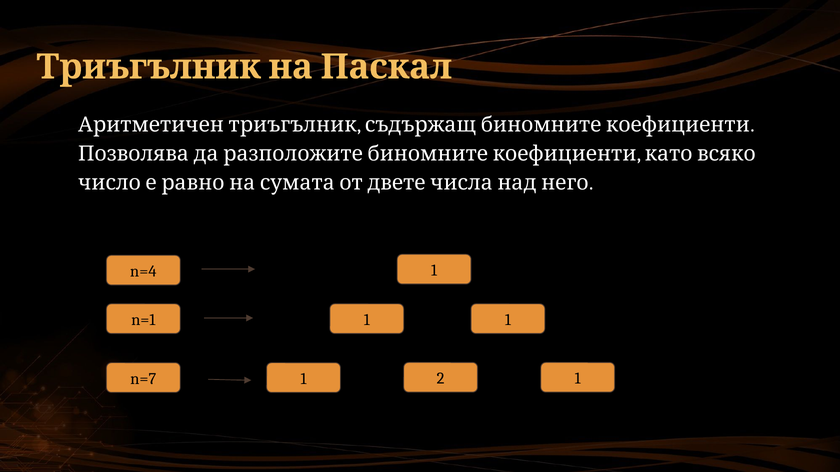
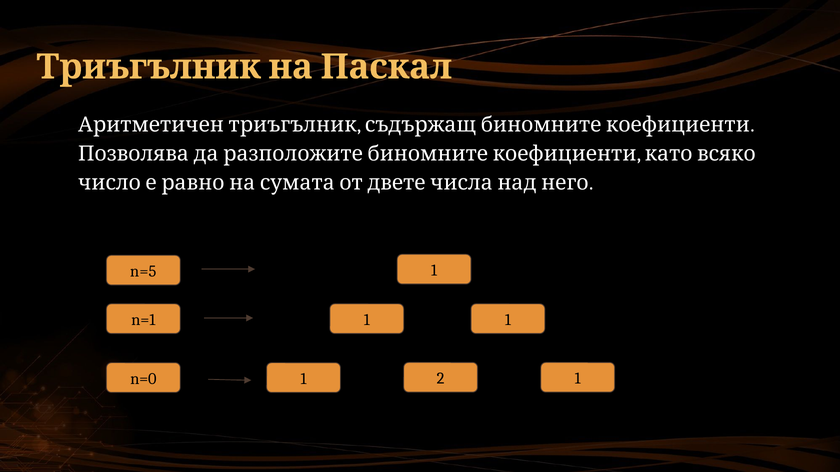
n=4: n=4 -> n=5
n=7: n=7 -> n=0
